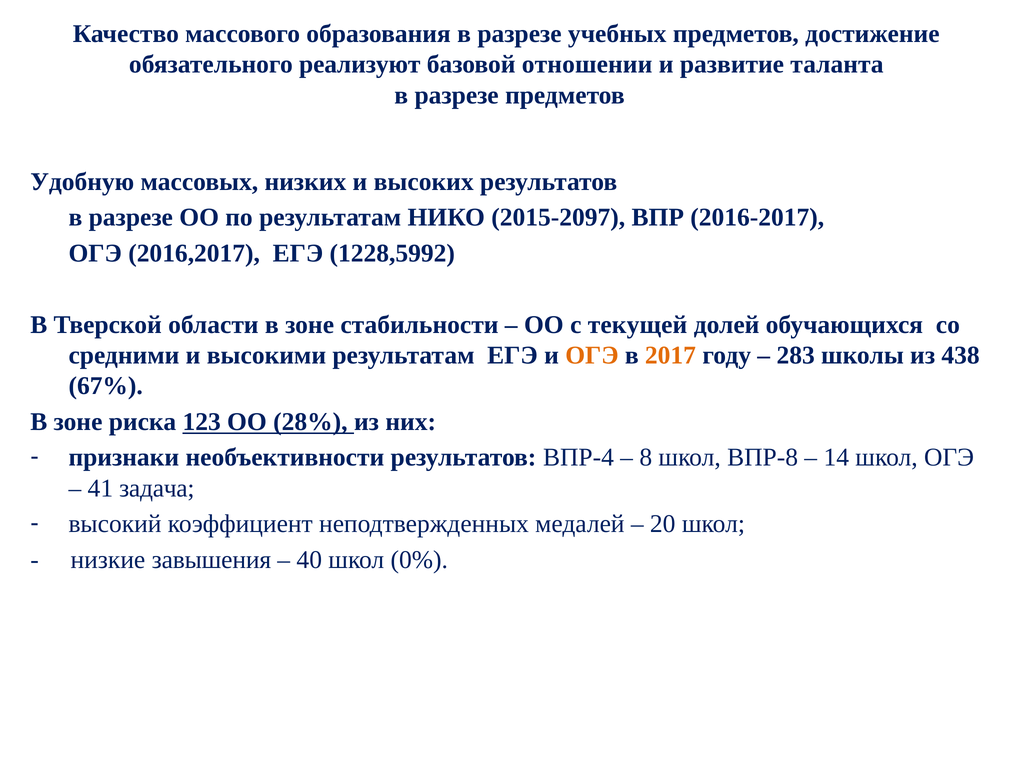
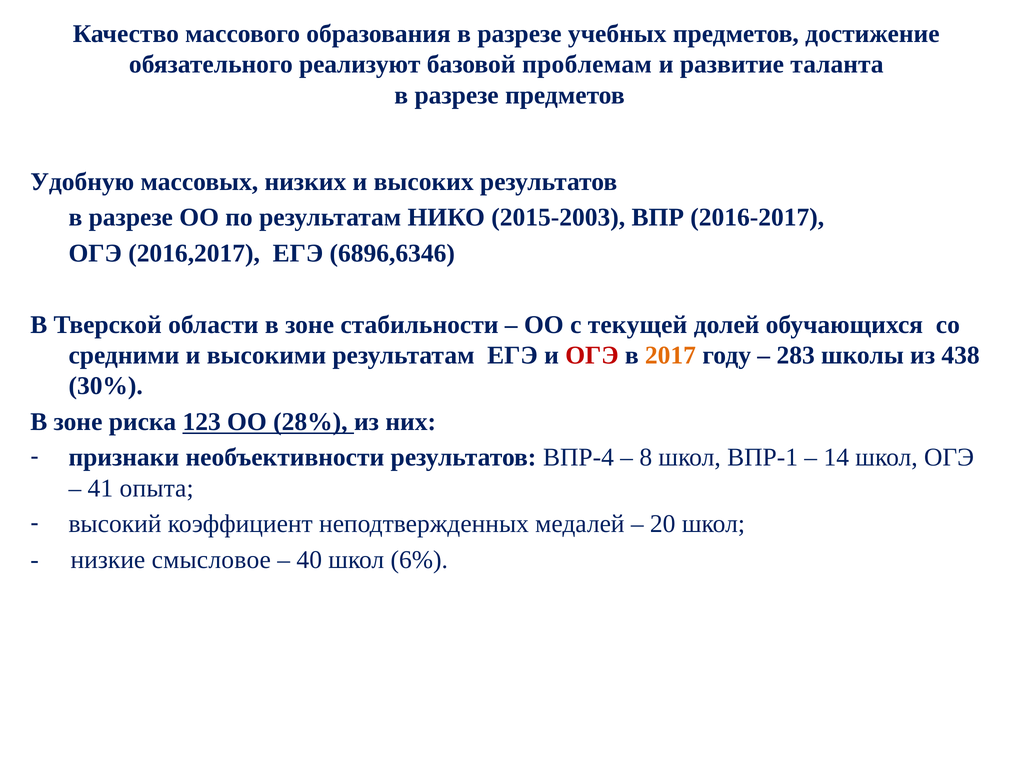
отношении: отношении -> проблемам
2015-2097: 2015-2097 -> 2015-2003
1228,5992: 1228,5992 -> 6896,6346
ОГЭ at (592, 355) colour: orange -> red
67%: 67% -> 30%
ВПР-8: ВПР-8 -> ВПР-1
задача: задача -> опыта
завышения: завышения -> смысловое
0%: 0% -> 6%
